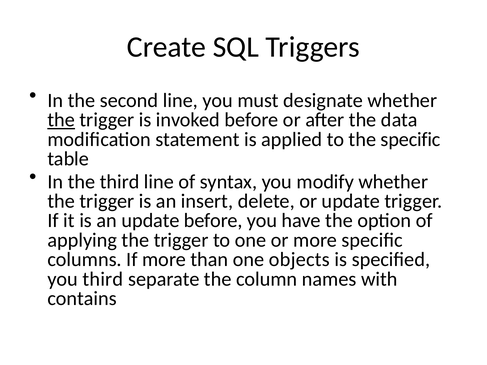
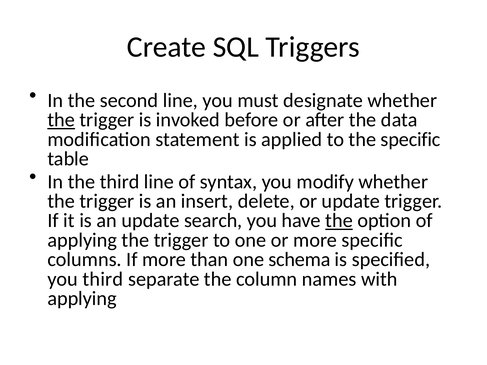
update before: before -> search
the at (339, 221) underline: none -> present
objects: objects -> schema
contains at (82, 299): contains -> applying
